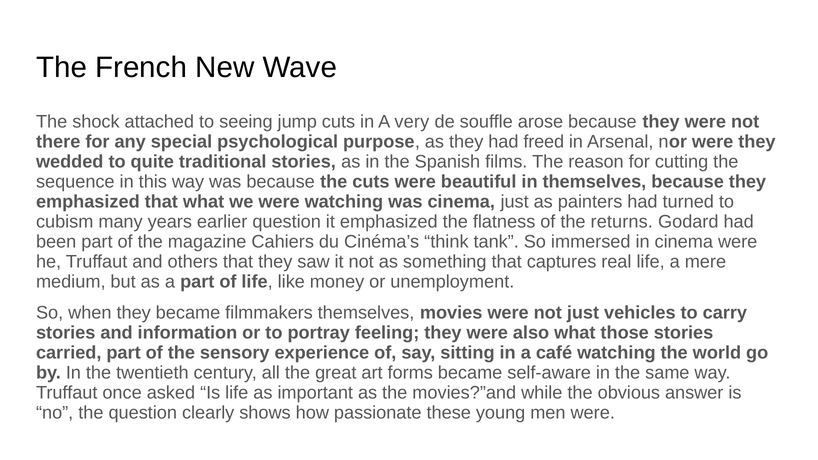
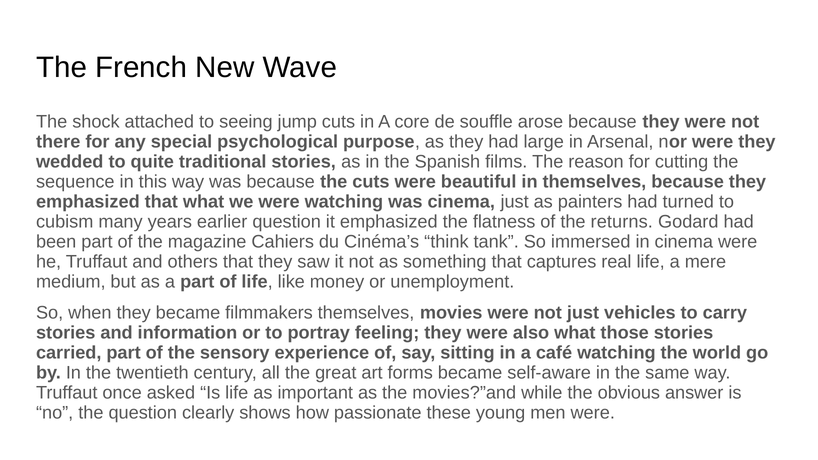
very: very -> core
freed: freed -> large
